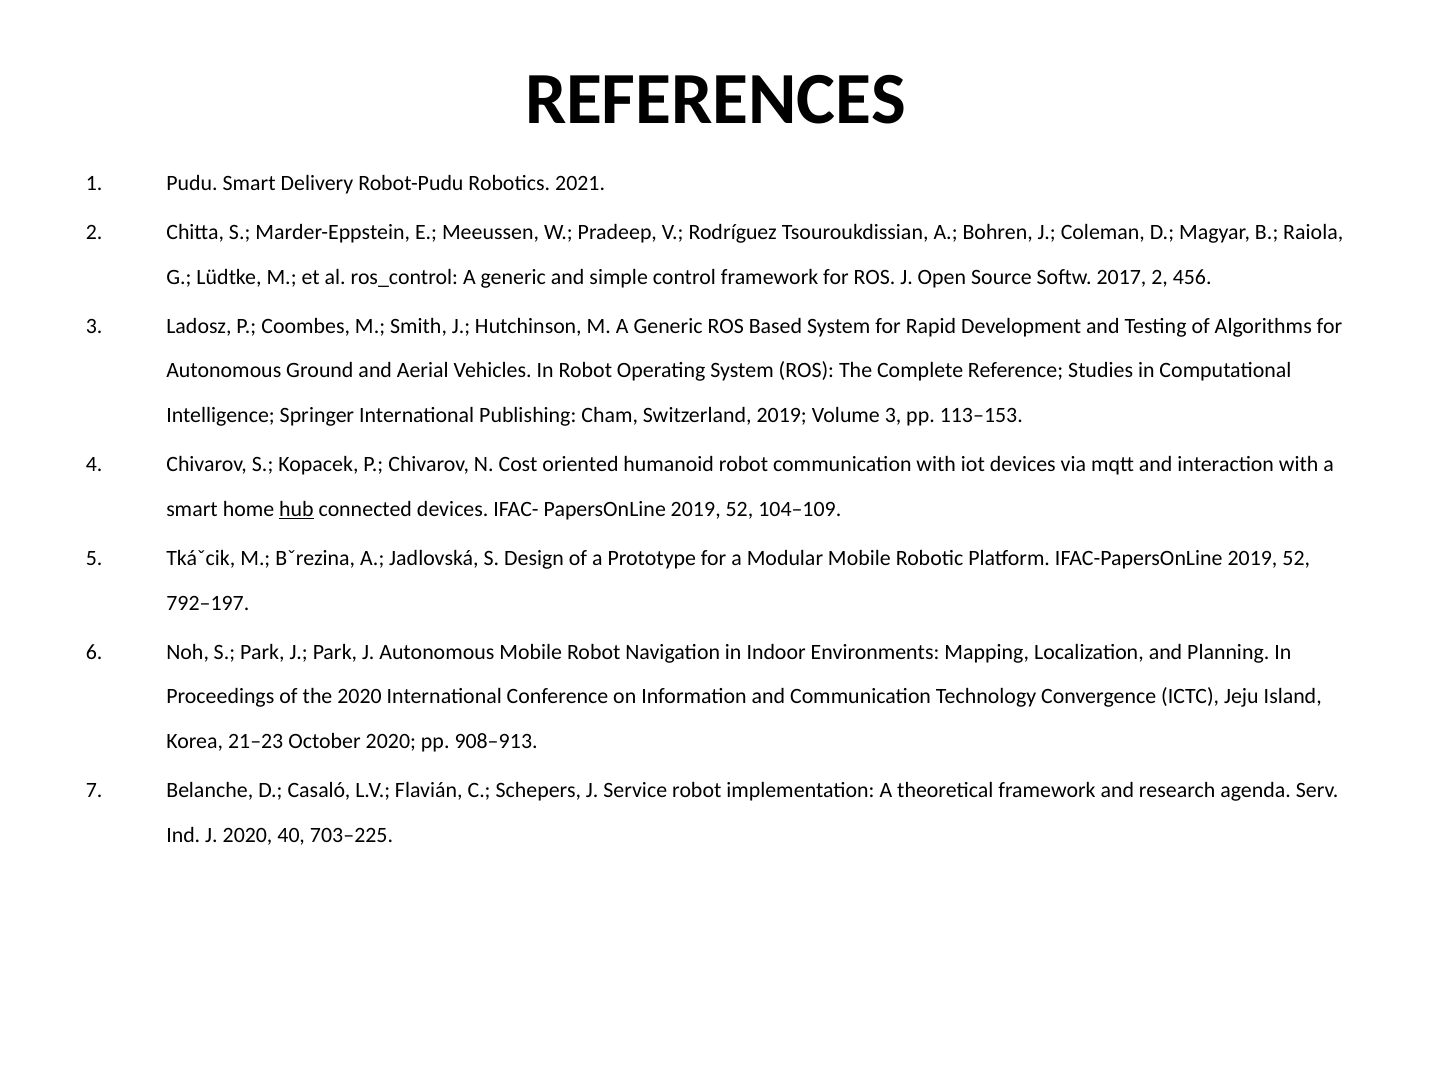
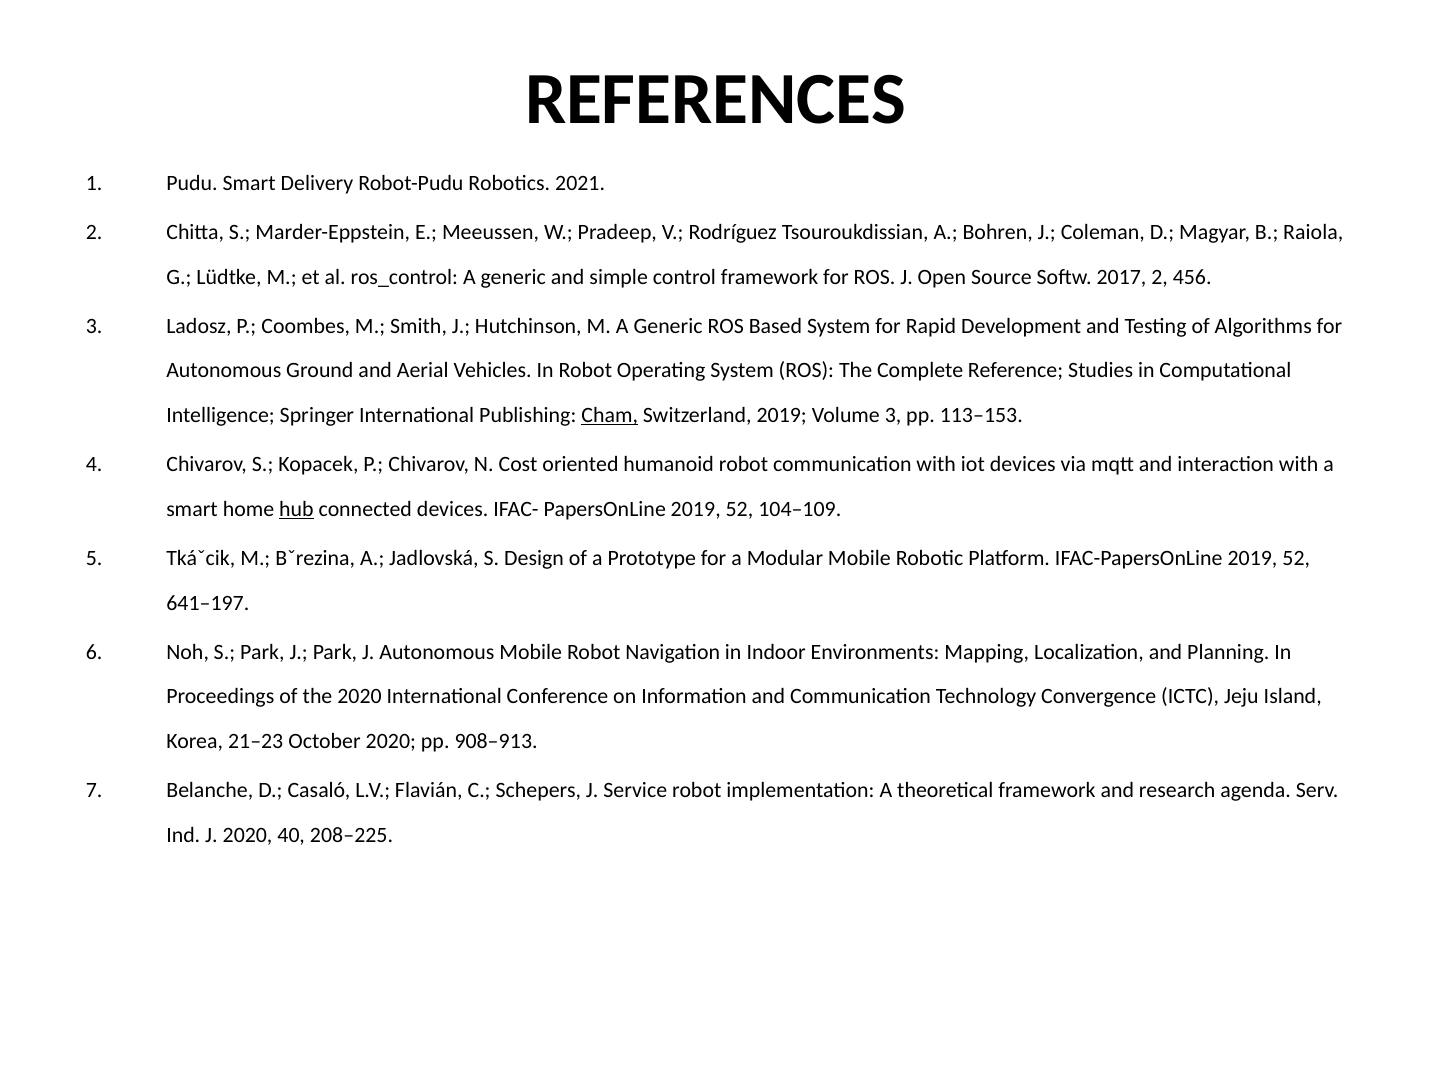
Cham underline: none -> present
792–197: 792–197 -> 641–197
703–225: 703–225 -> 208–225
